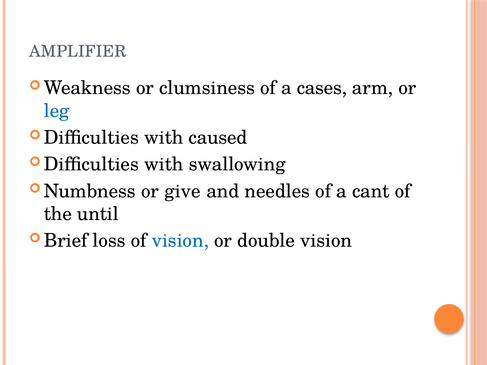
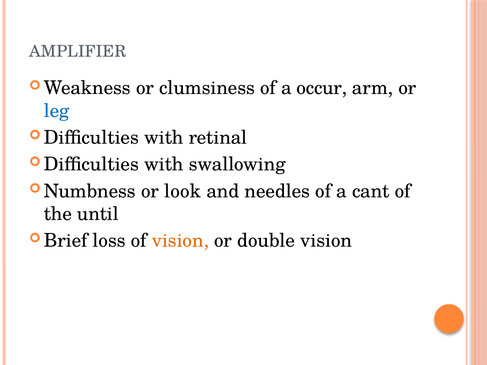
cases: cases -> occur
caused: caused -> retinal
give: give -> look
vision at (180, 241) colour: blue -> orange
